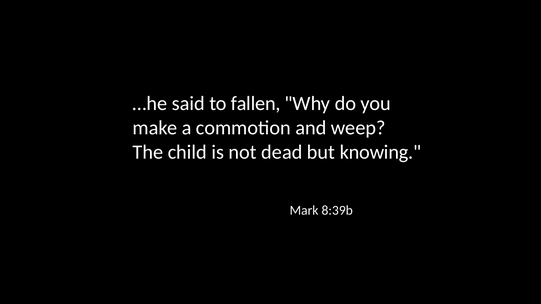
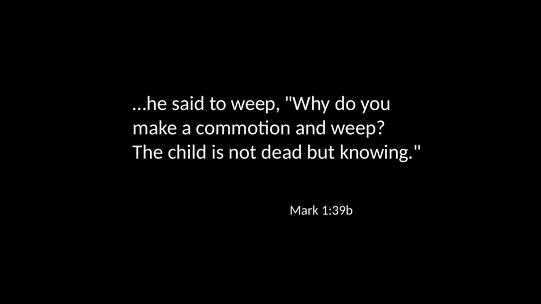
to fallen: fallen -> weep
8:39b: 8:39b -> 1:39b
